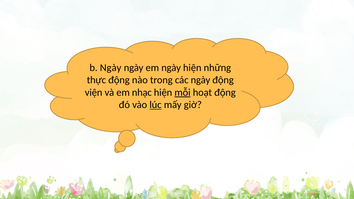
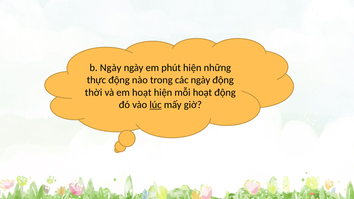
em ngày: ngày -> phút
viện: viện -> thời
em nhạc: nhạc -> hoạt
mỗi underline: present -> none
